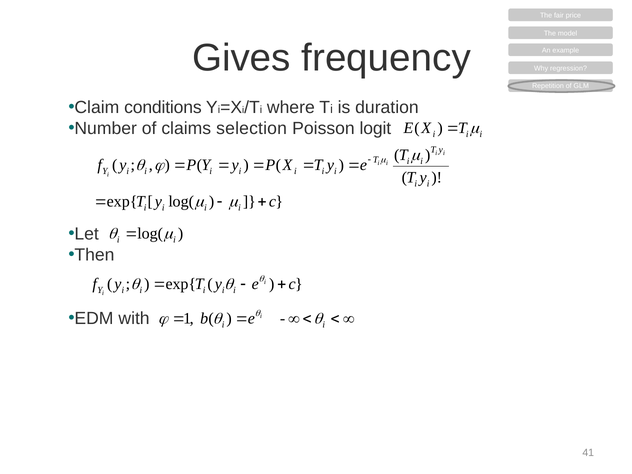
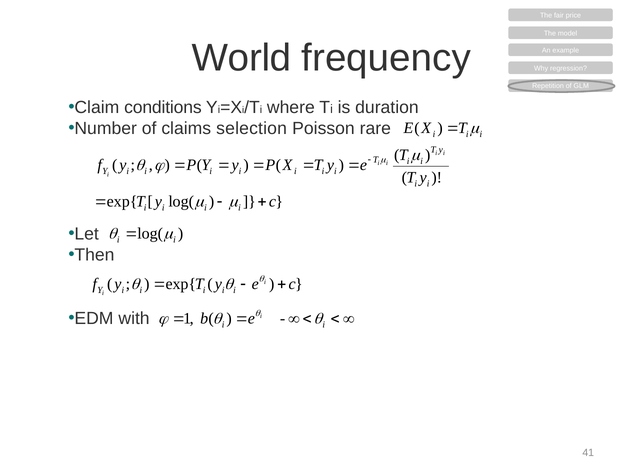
Gives: Gives -> World
logit: logit -> rare
